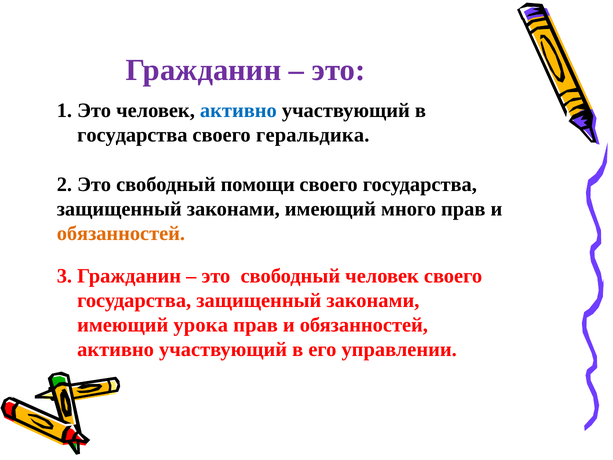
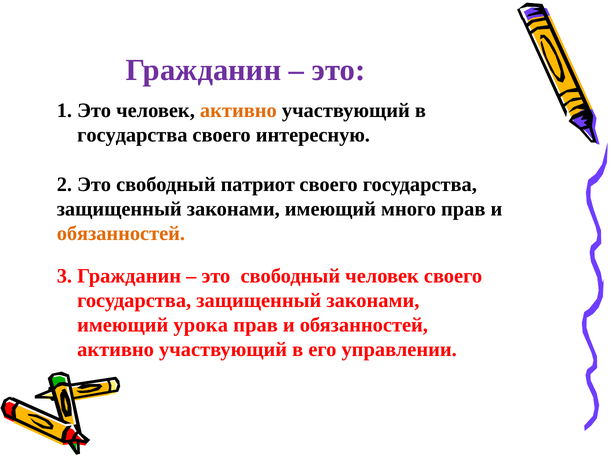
активно at (238, 110) colour: blue -> orange
геральдика: геральдика -> интересную
помощи: помощи -> патриот
